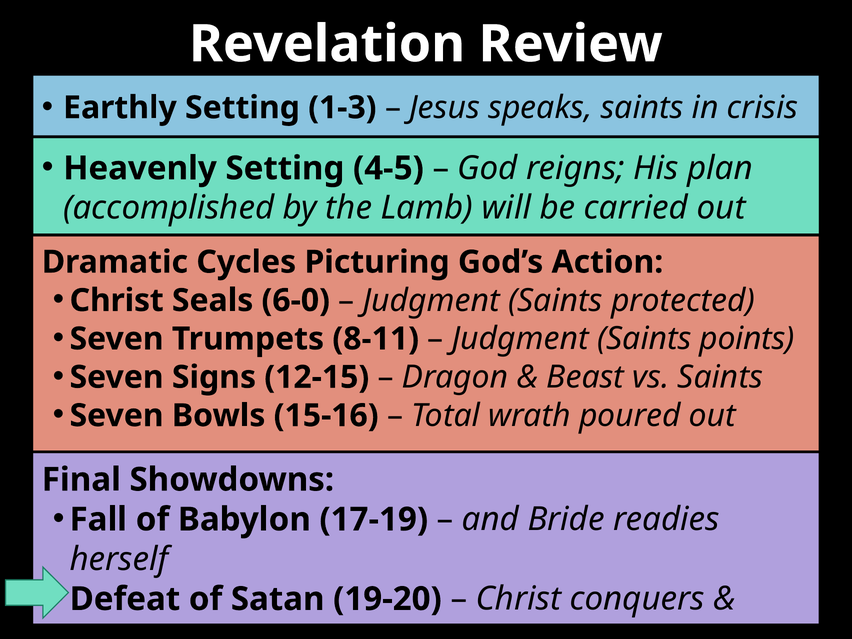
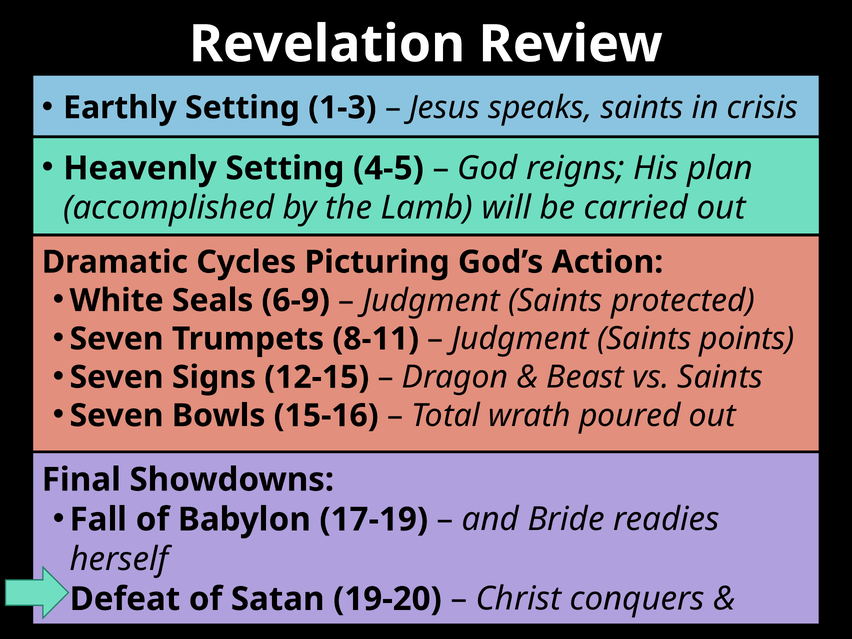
Christ at (117, 300): Christ -> White
6-0: 6-0 -> 6-9
